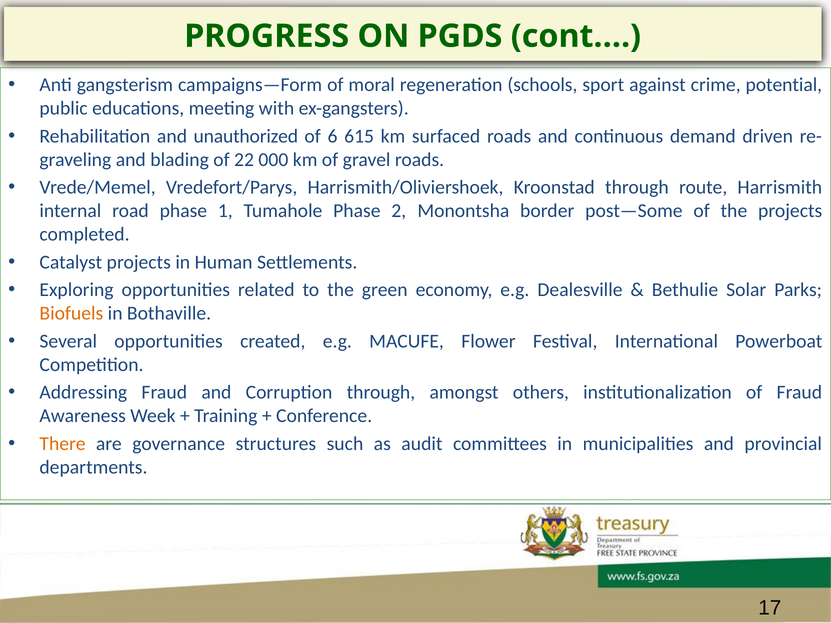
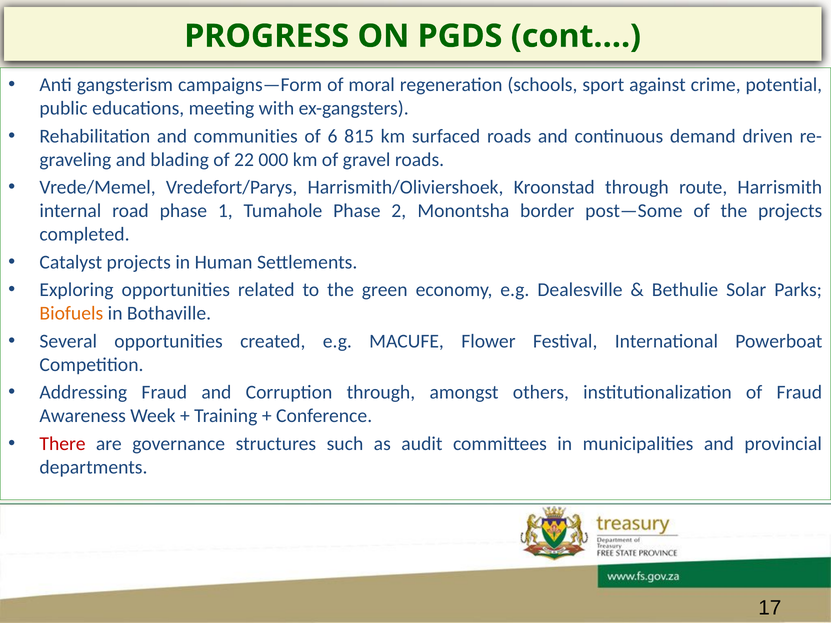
unauthorized: unauthorized -> communities
615: 615 -> 815
There colour: orange -> red
